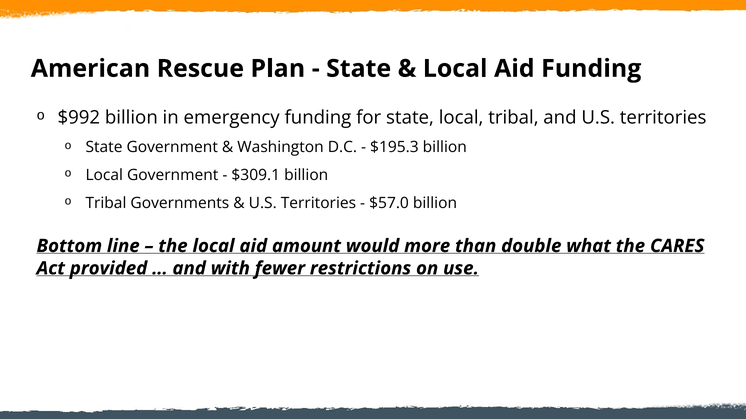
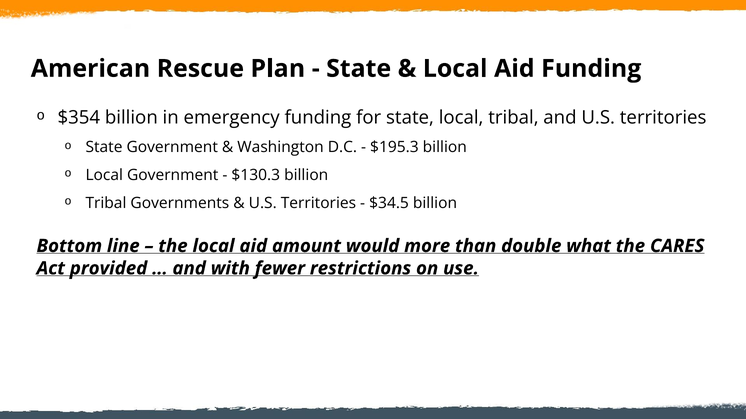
$992: $992 -> $354
$309.1: $309.1 -> $130.3
$57.0: $57.0 -> $34.5
